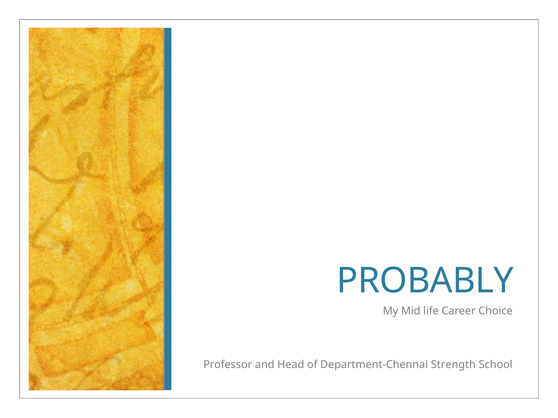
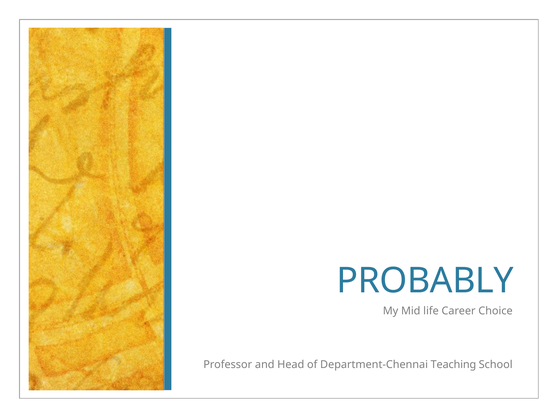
Strength: Strength -> Teaching
